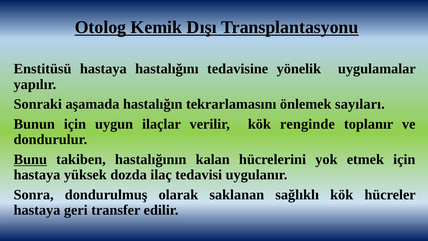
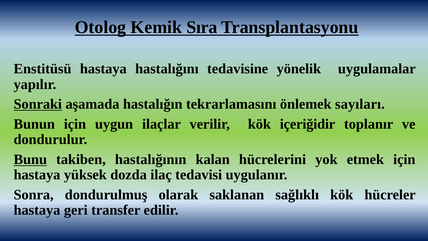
Dışı: Dışı -> Sıra
Sonraki underline: none -> present
renginde: renginde -> içeriğidir
